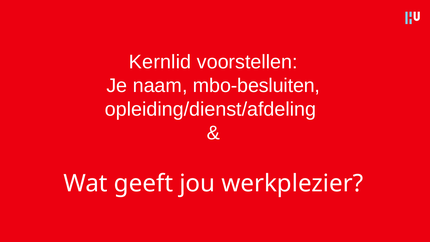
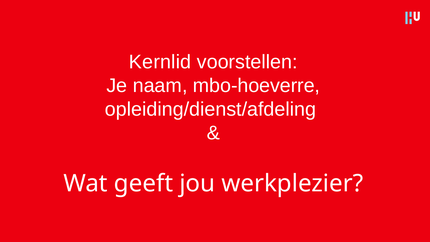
mbo-besluiten: mbo-besluiten -> mbo-hoeverre
